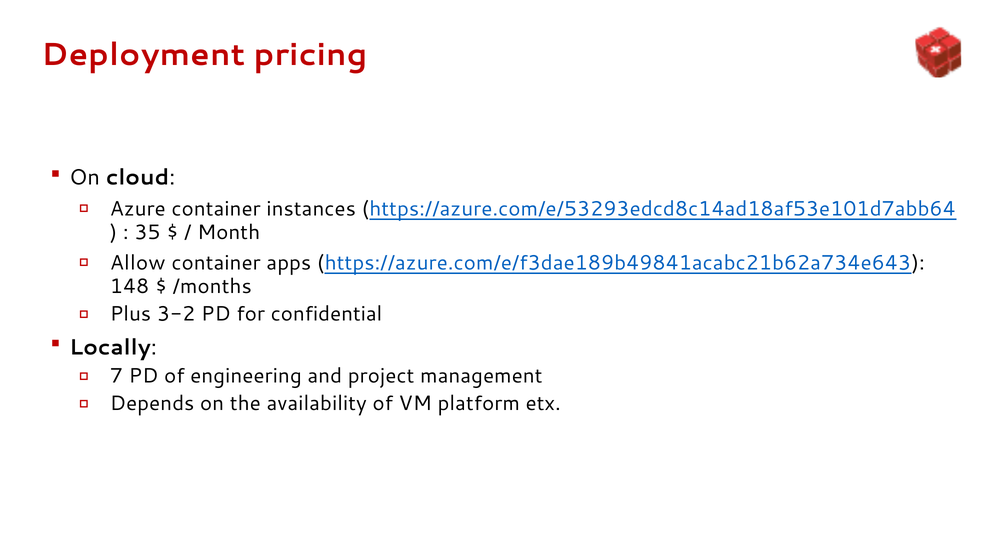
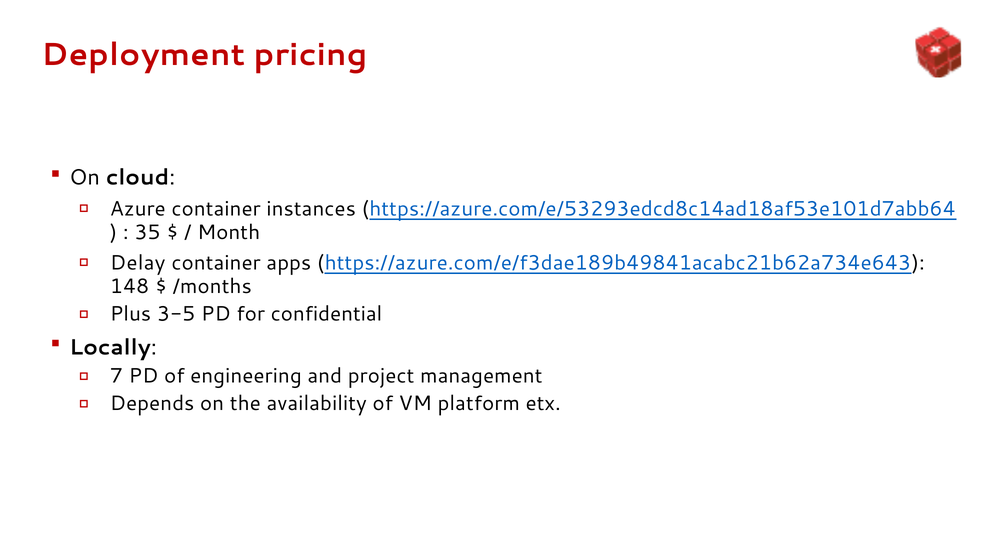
Allow: Allow -> Delay
3-2: 3-2 -> 3-5
